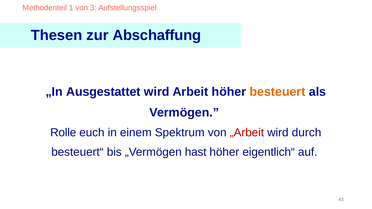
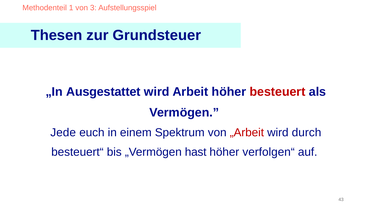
Abschaffung: Abschaffung -> Grundsteuer
besteuert colour: orange -> red
Rolle: Rolle -> Jede
eigentlich“: eigentlich“ -> verfolgen“
